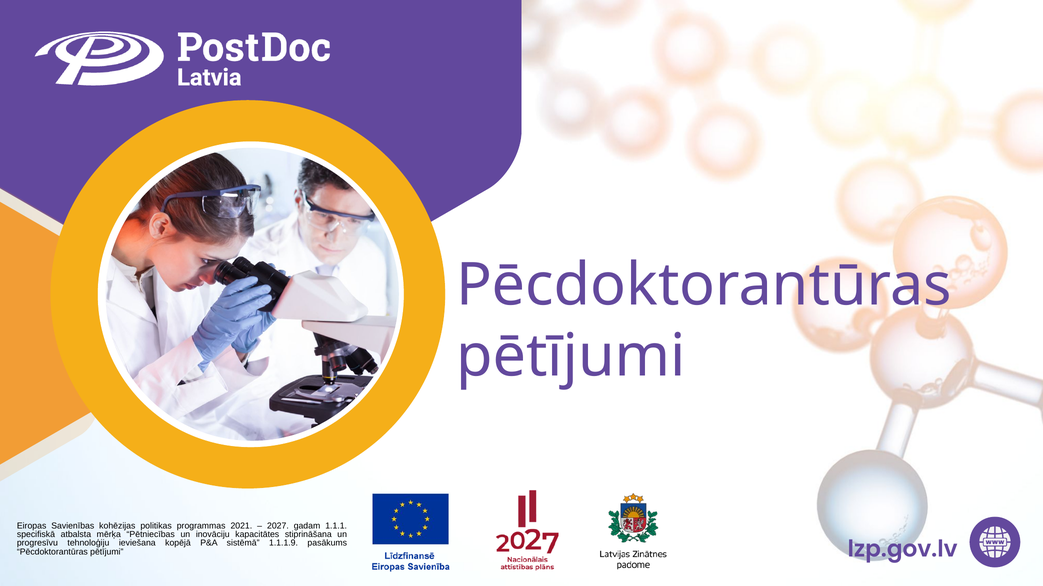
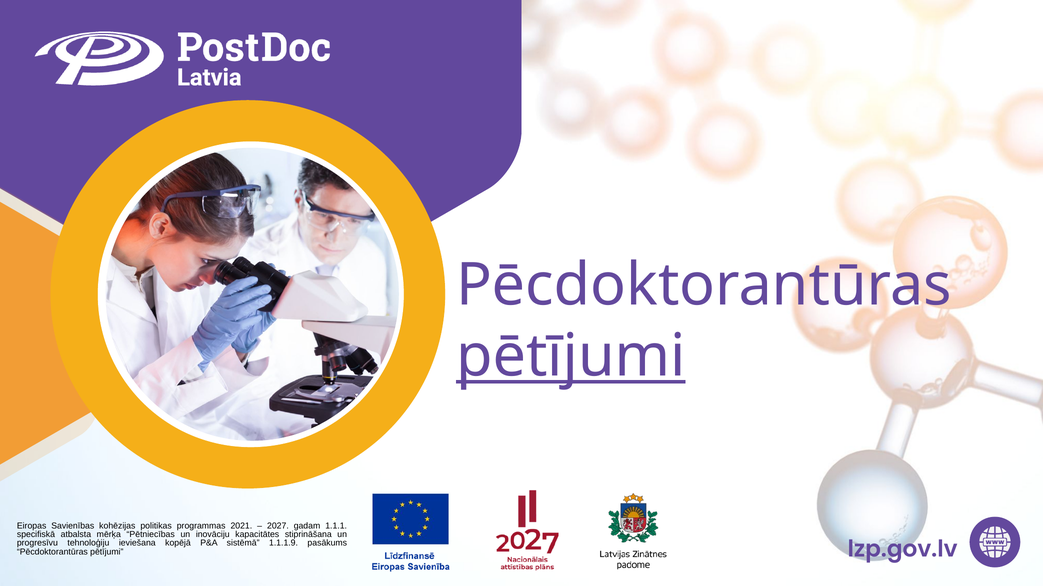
pētījumi at (571, 357) underline: none -> present
